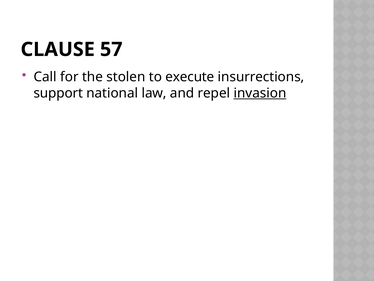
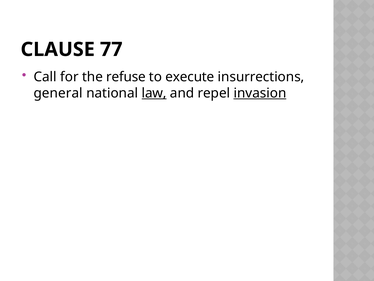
57: 57 -> 77
stolen: stolen -> refuse
support: support -> general
law underline: none -> present
